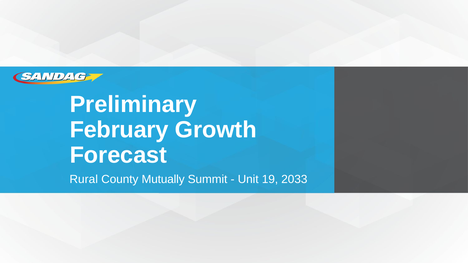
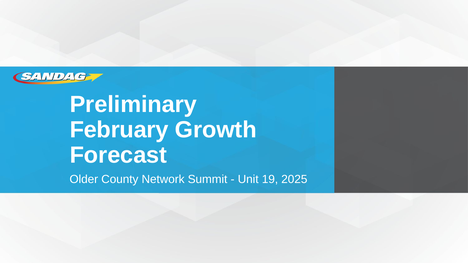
Rural: Rural -> Older
Mutually: Mutually -> Network
2033: 2033 -> 2025
